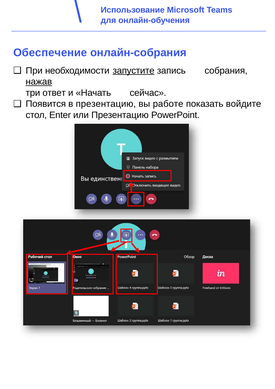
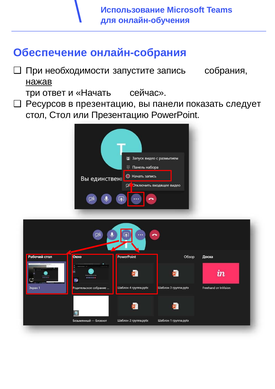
запустите underline: present -> none
Появится: Появится -> Ресурсов
работе: работе -> панели
войдите: войдите -> следует
стол Enter: Enter -> Стол
